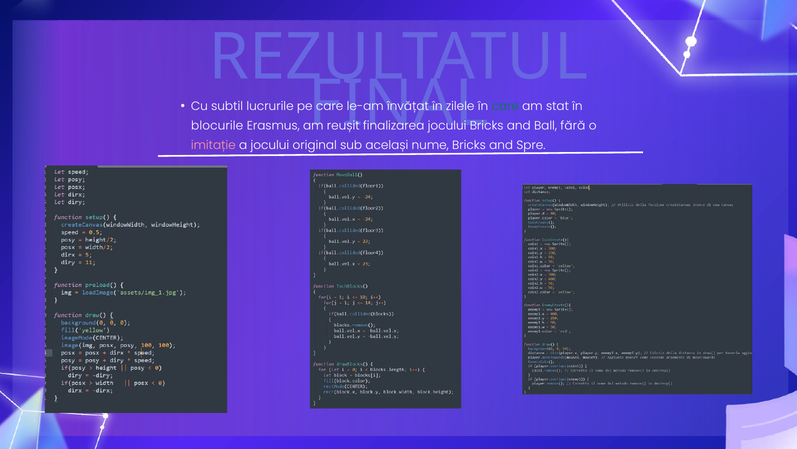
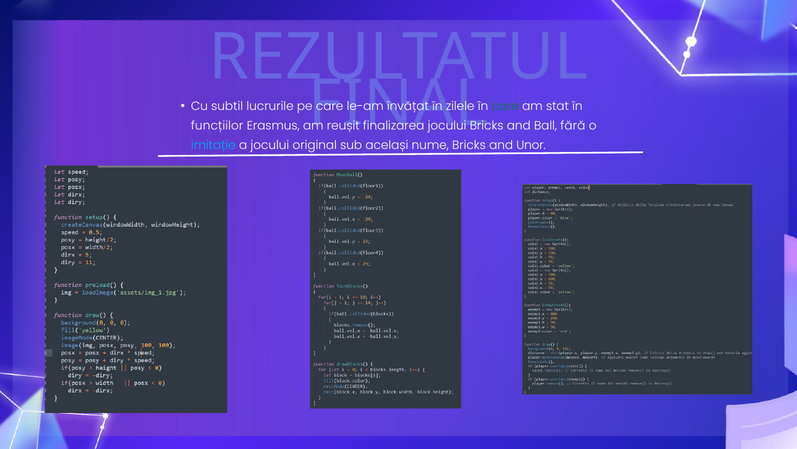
blocurile: blocurile -> funcțiilor
imitație colour: pink -> light blue
Spre: Spre -> Unor
